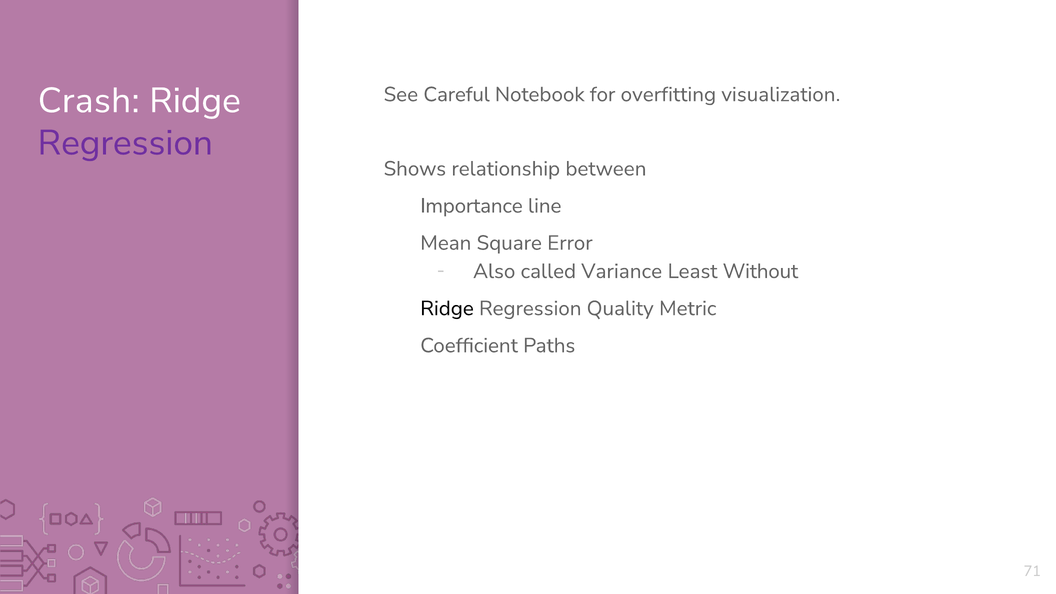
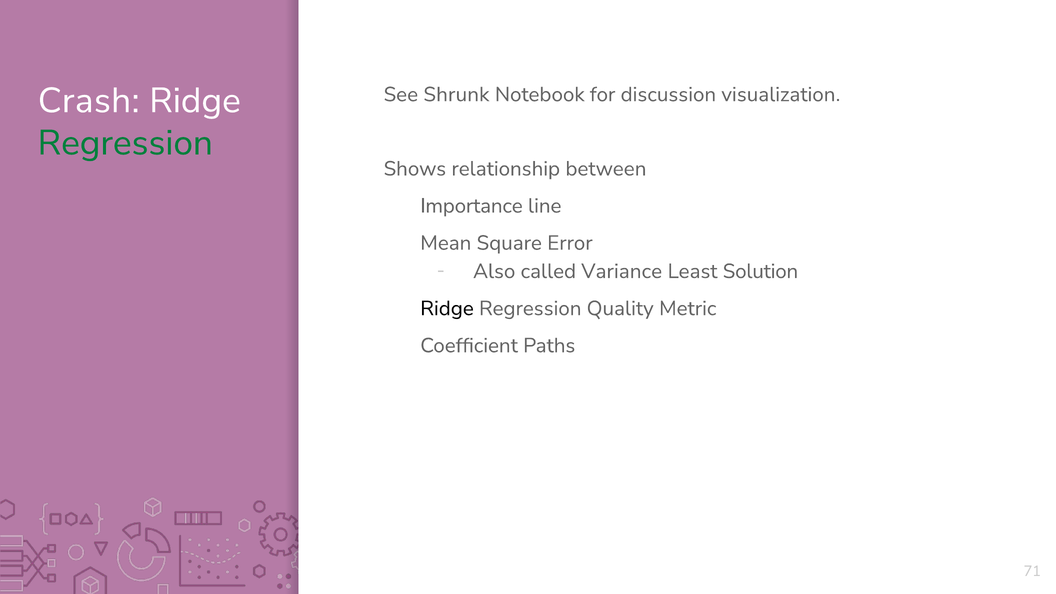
Careful: Careful -> Shrunk
overfitting: overfitting -> discussion
Regression at (125, 143) colour: purple -> green
Without: Without -> Solution
